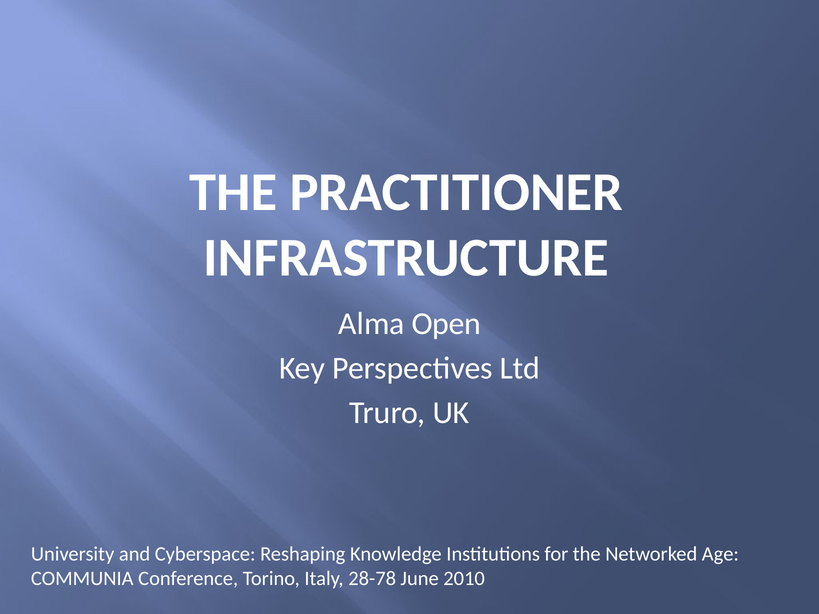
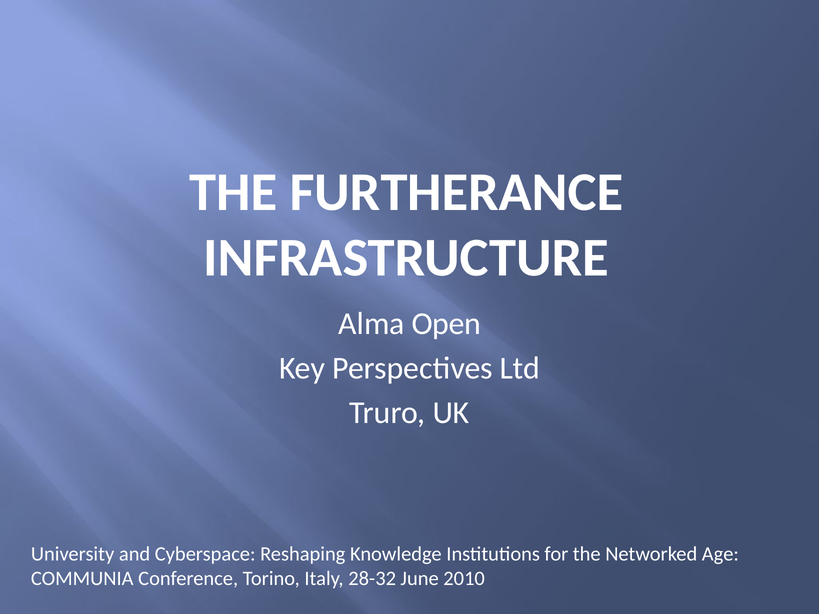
PRACTITIONER: PRACTITIONER -> FURTHERANCE
28-78: 28-78 -> 28-32
